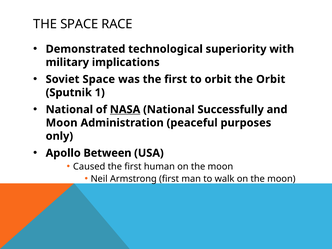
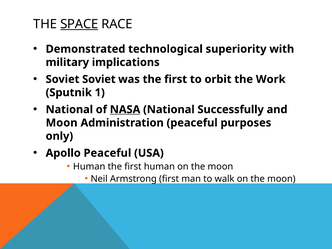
SPACE at (79, 24) underline: none -> present
Soviet Space: Space -> Soviet
the Orbit: Orbit -> Work
Apollo Between: Between -> Peaceful
Caused at (89, 166): Caused -> Human
